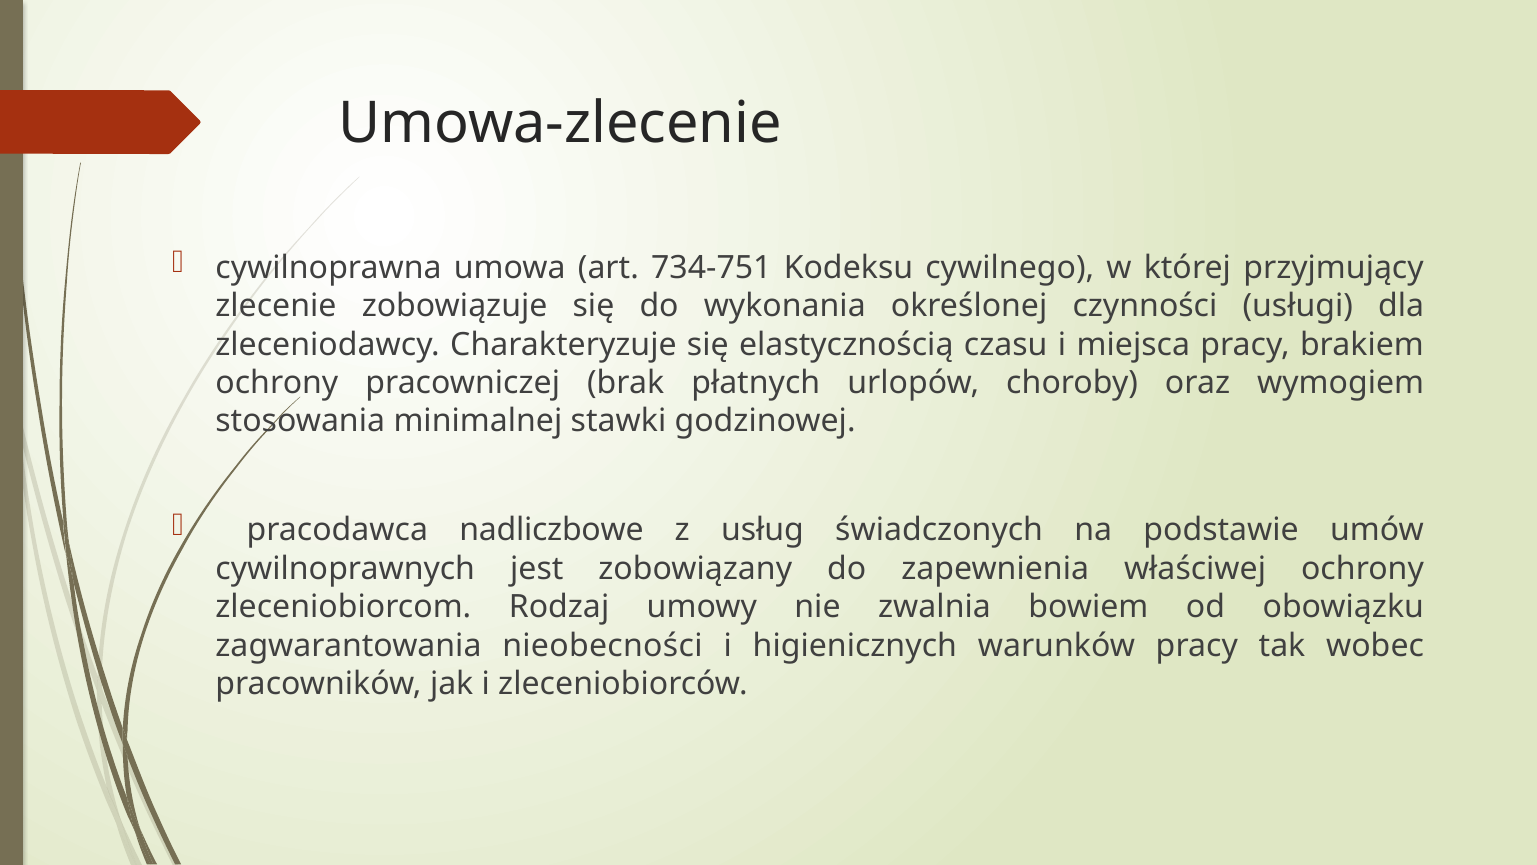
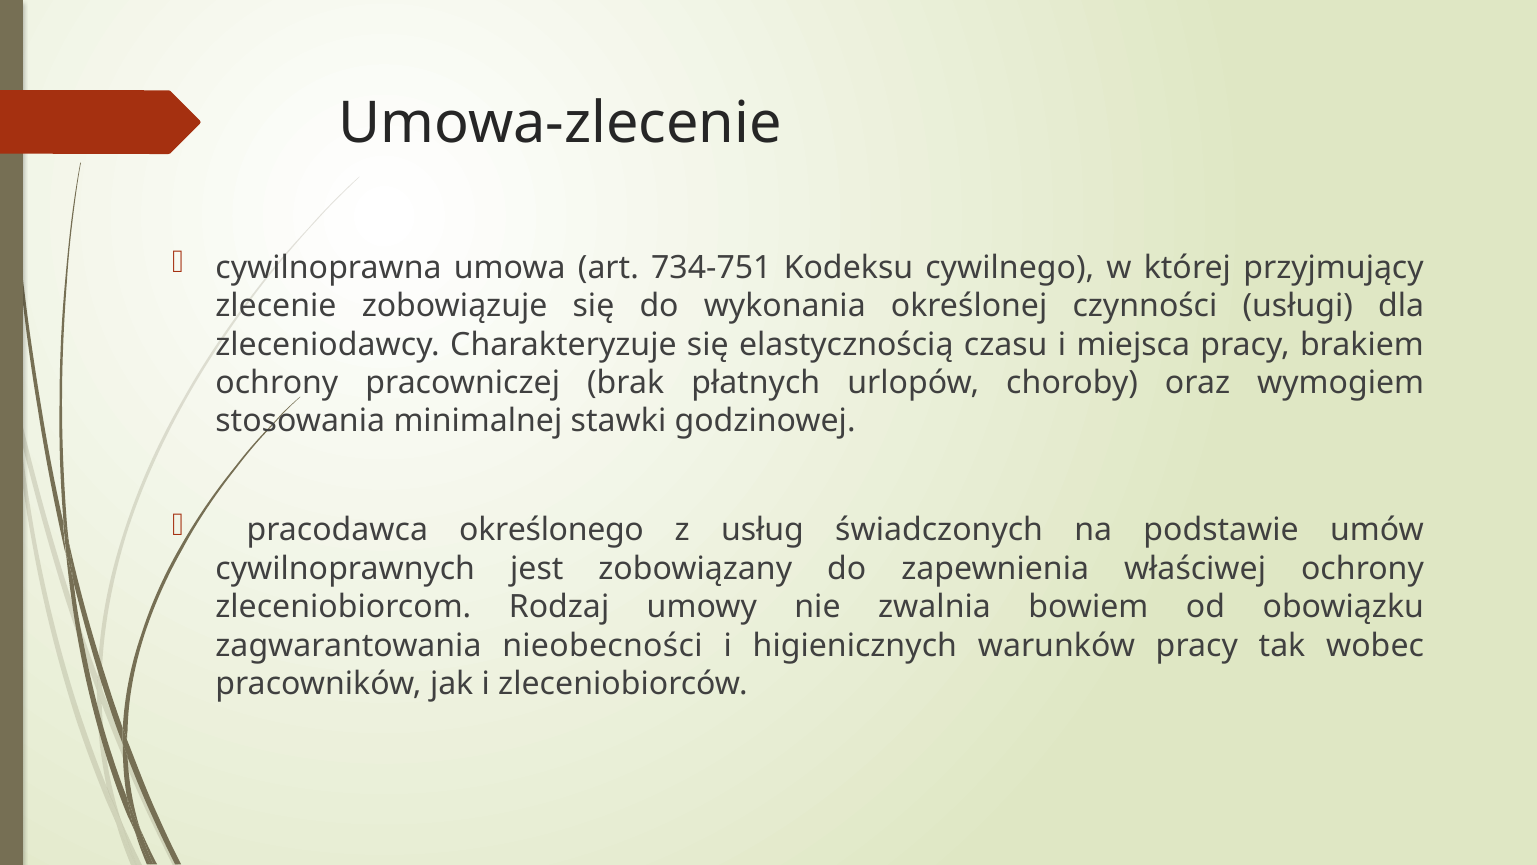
nadliczbowe: nadliczbowe -> określonego
